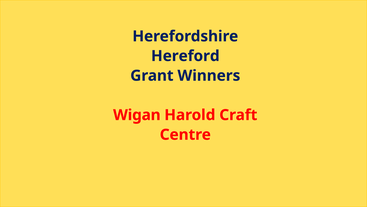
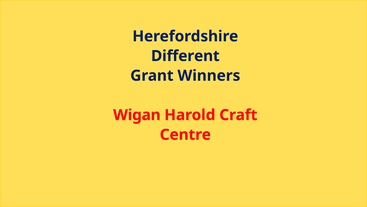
Hereford: Hereford -> Different
